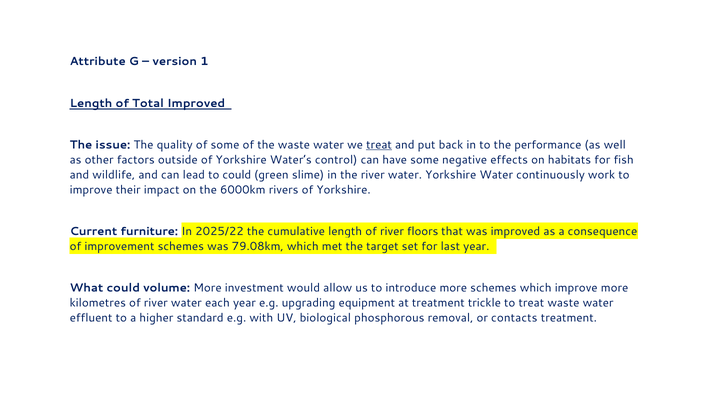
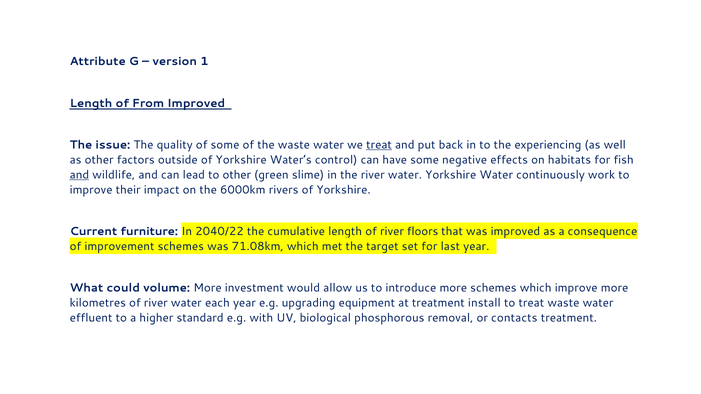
Total: Total -> From
performance: performance -> experiencing
and at (79, 175) underline: none -> present
to could: could -> other
2025/22: 2025/22 -> 2040/22
79.08km: 79.08km -> 71.08km
trickle: trickle -> install
